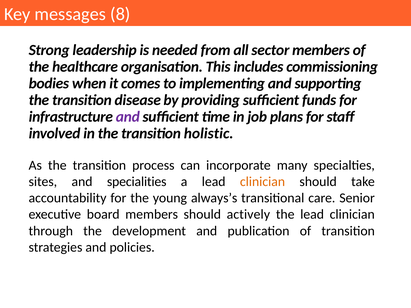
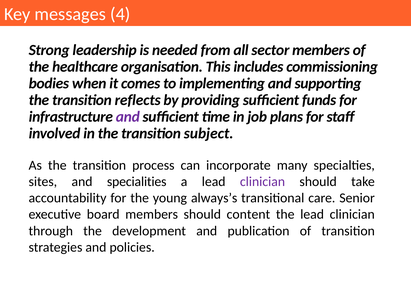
8: 8 -> 4
disease: disease -> reflects
holistic: holistic -> subject
clinician at (262, 182) colour: orange -> purple
actively: actively -> content
